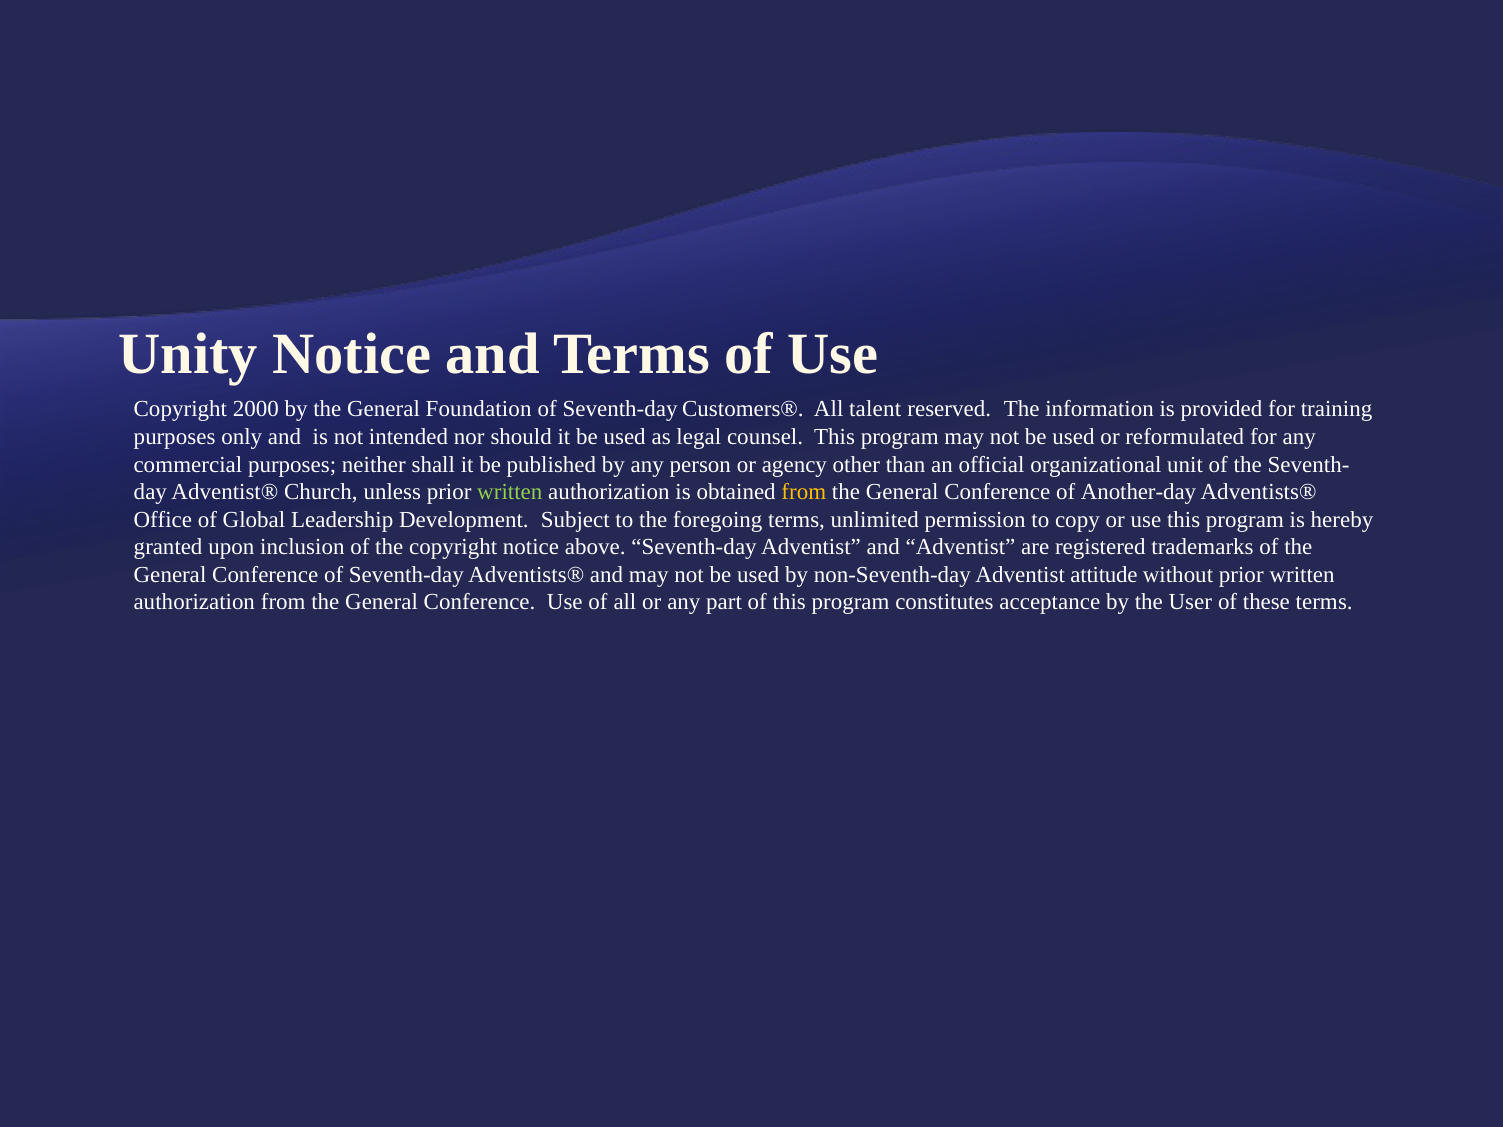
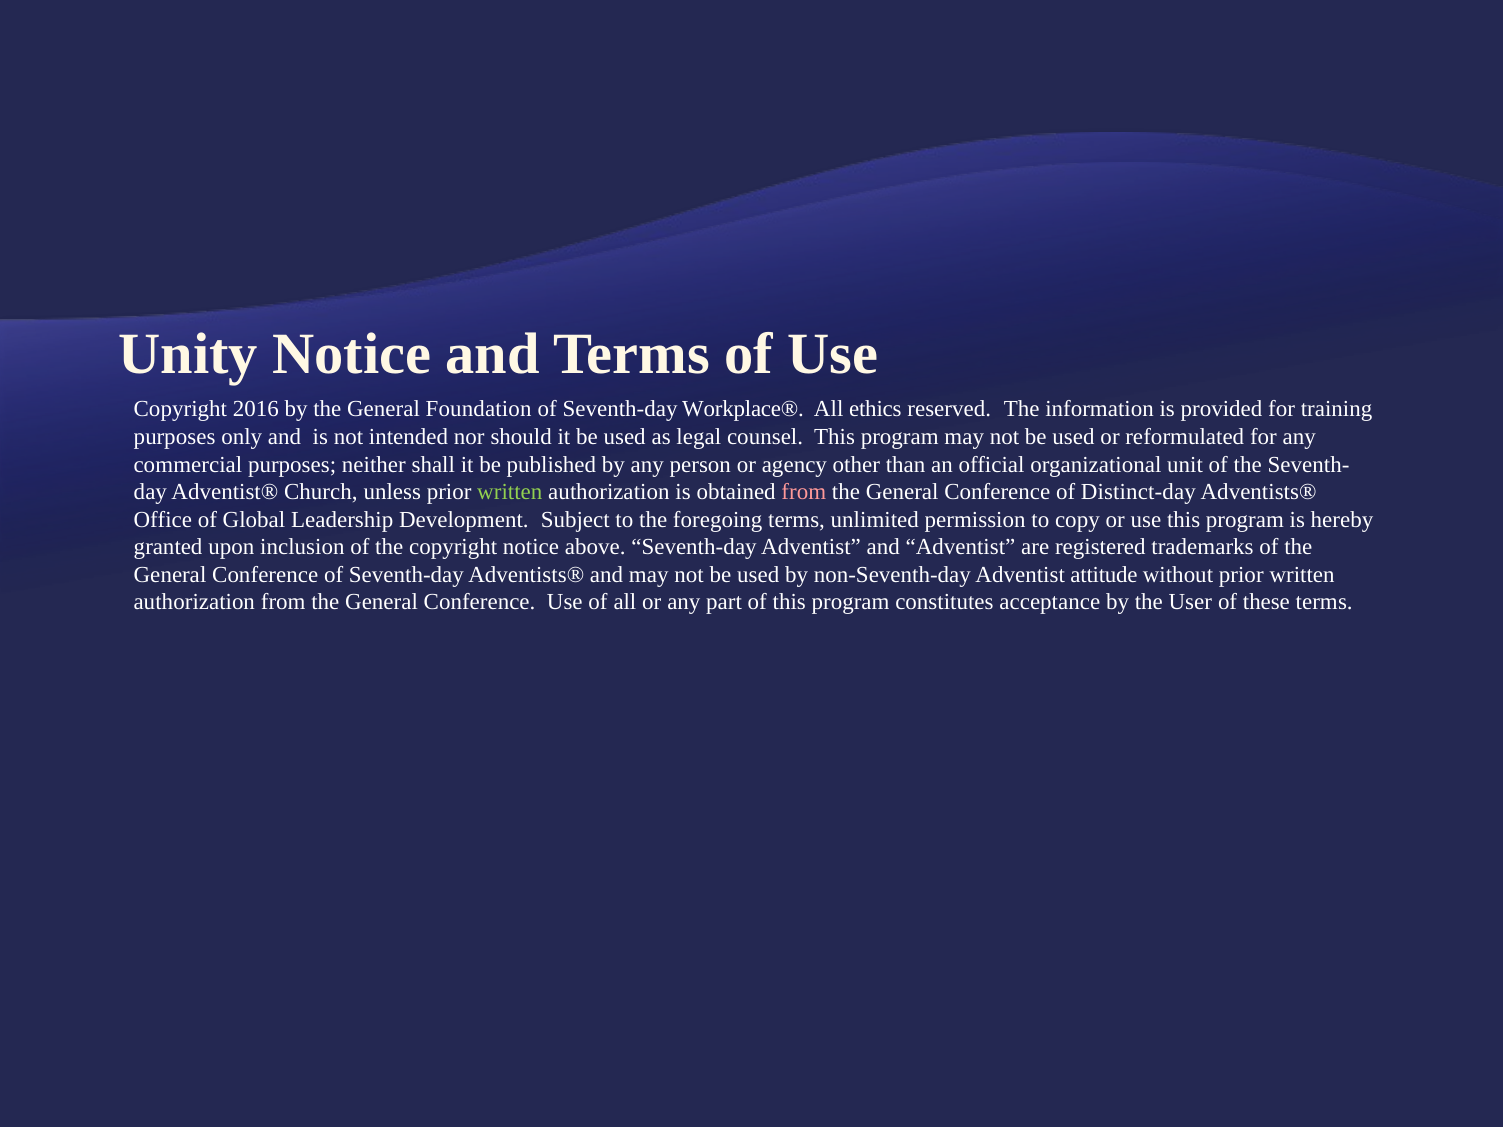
2000: 2000 -> 2016
Customers®: Customers® -> Workplace®
talent: talent -> ethics
from at (804, 492) colour: yellow -> pink
Another-day: Another-day -> Distinct-day
